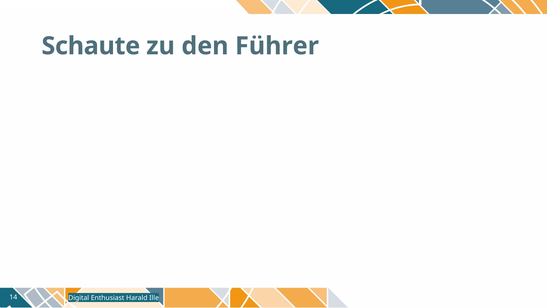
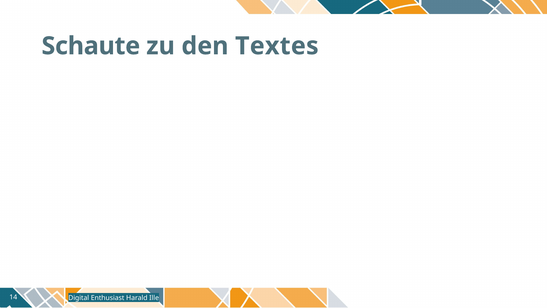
Führer: Führer -> Textes
